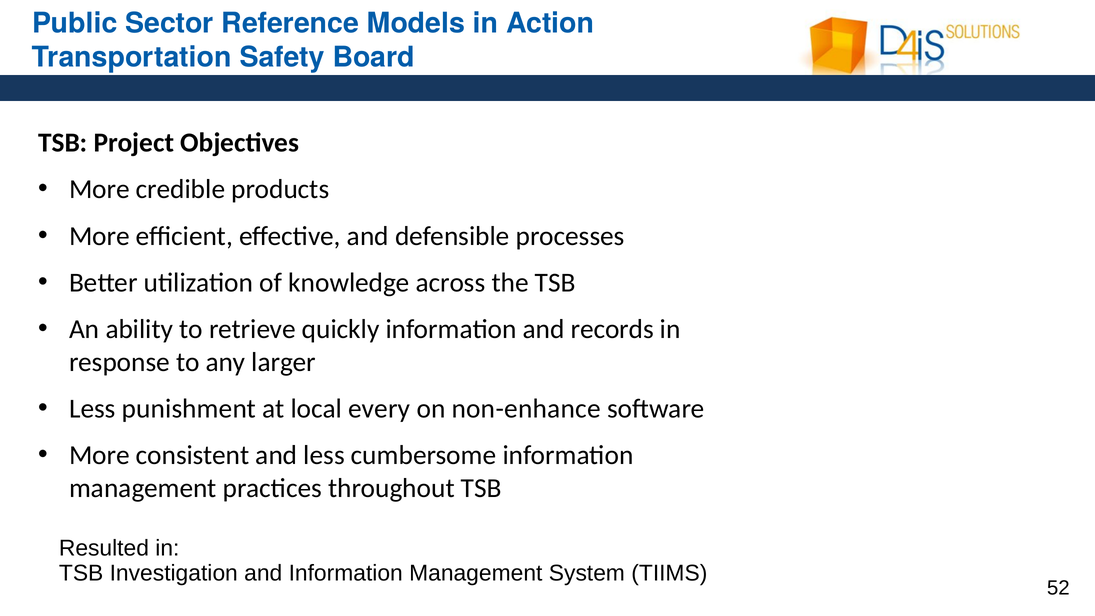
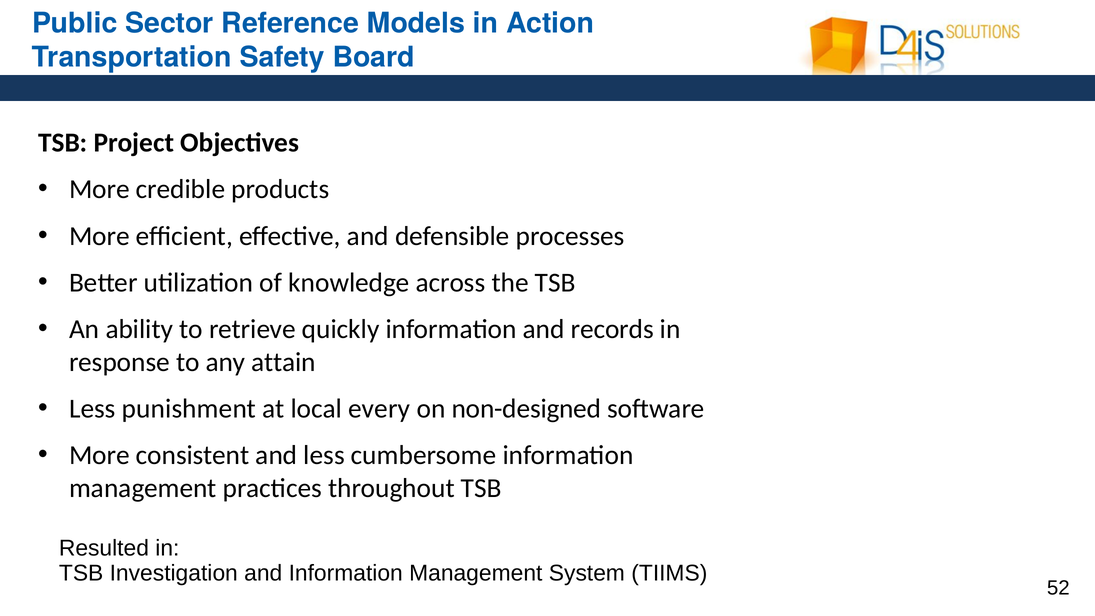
larger: larger -> attain
non-enhance: non-enhance -> non-designed
